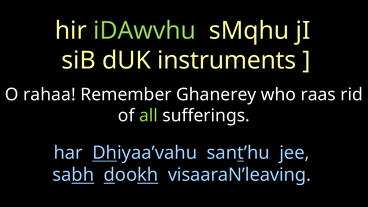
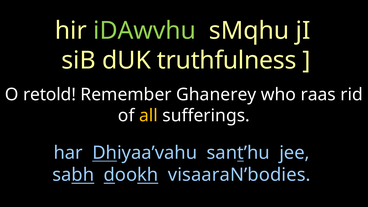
instruments: instruments -> truthfulness
rahaa: rahaa -> retold
all colour: light green -> yellow
visaaraN’leaving: visaaraN’leaving -> visaaraN’bodies
